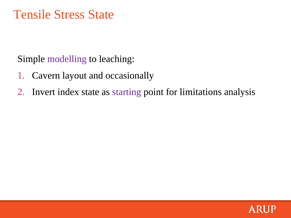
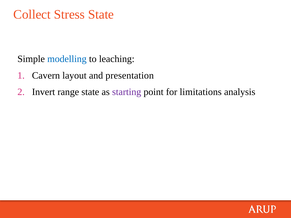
Tensile: Tensile -> Collect
modelling colour: purple -> blue
occasionally: occasionally -> presentation
index: index -> range
